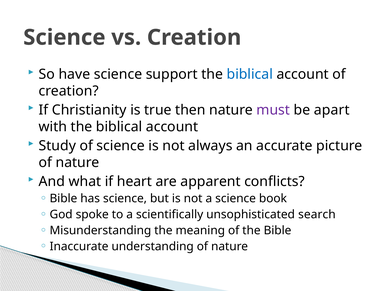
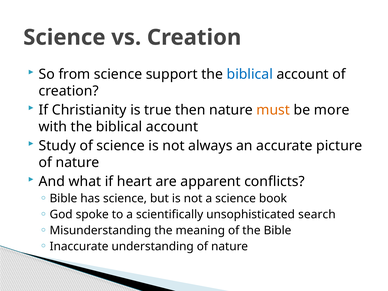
have: have -> from
must colour: purple -> orange
apart: apart -> more
